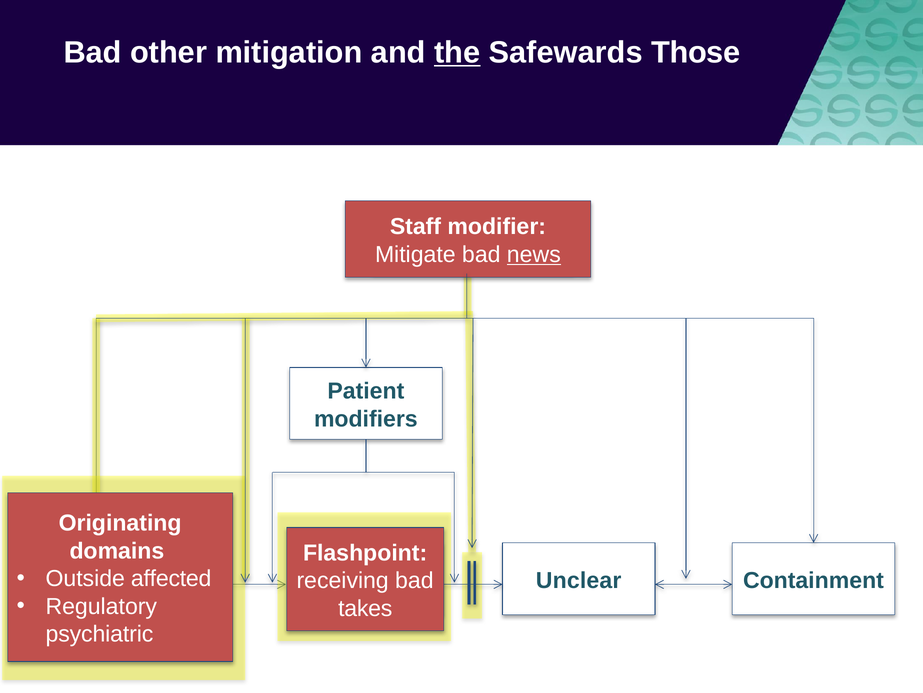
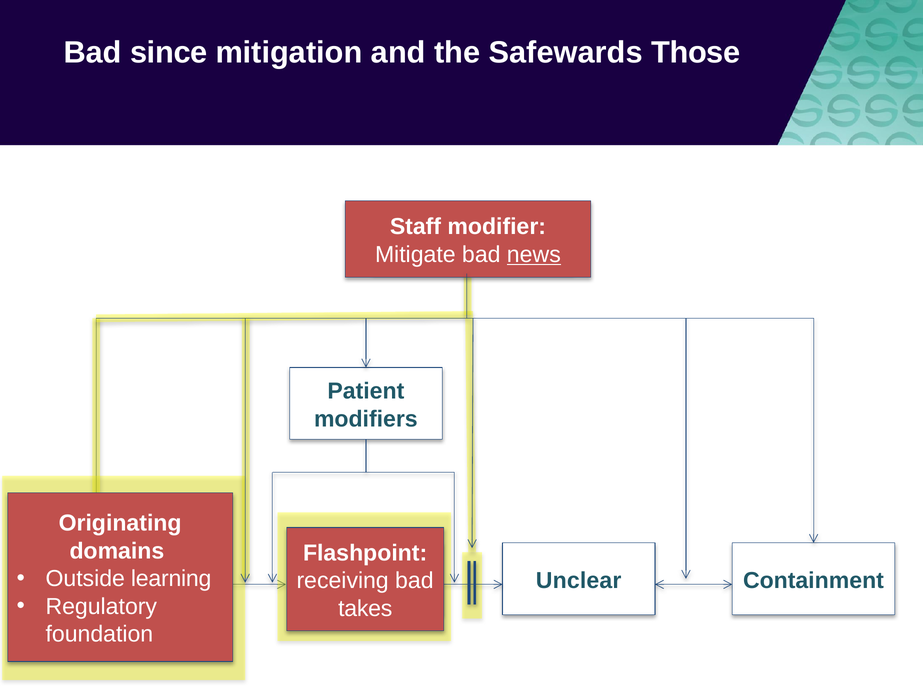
other: other -> since
the underline: present -> none
affected: affected -> learning
psychiatric: psychiatric -> foundation
